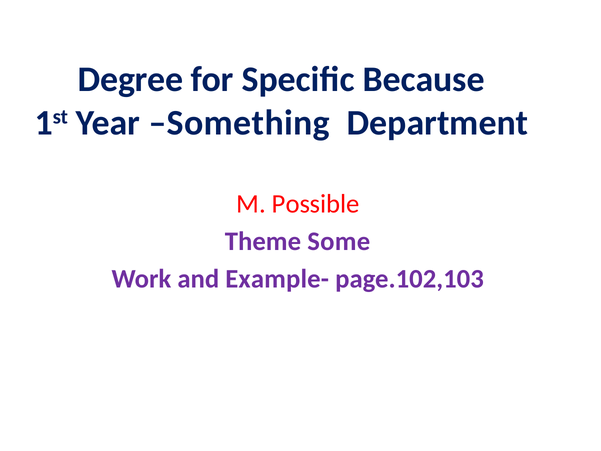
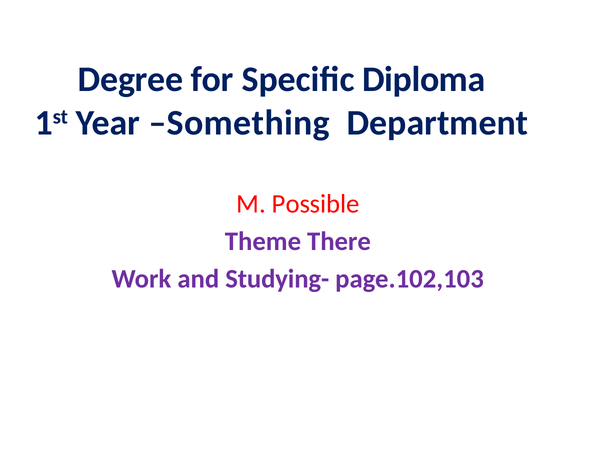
Because: Because -> Diploma
Some: Some -> There
Example-: Example- -> Studying-
